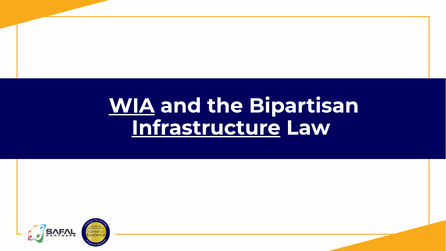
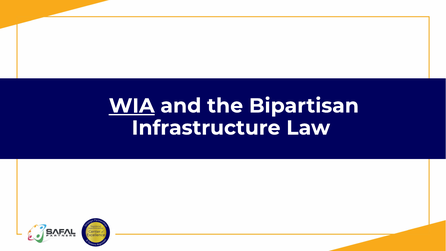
Infrastructure underline: present -> none
